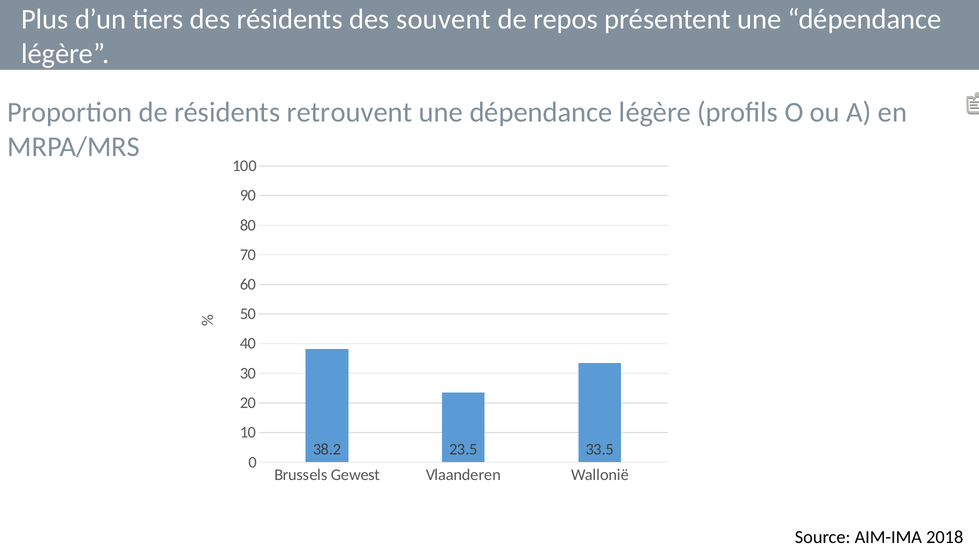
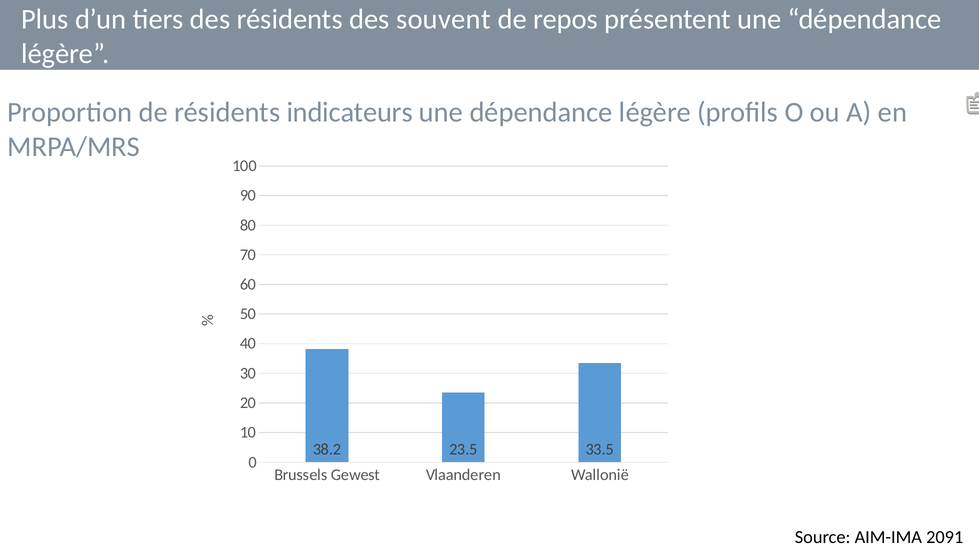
retrouvent: retrouvent -> indicateurs
2018: 2018 -> 2091
